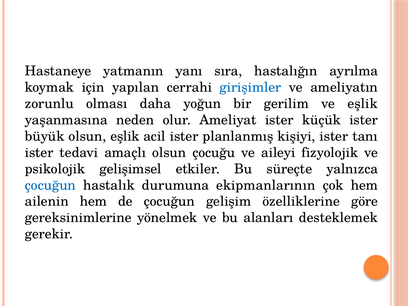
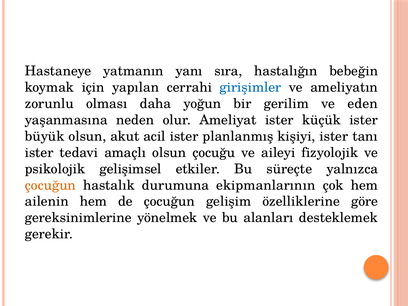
ayrılma: ayrılma -> bebeğin
ve eşlik: eşlik -> eden
olsun eşlik: eşlik -> akut
çocuğun at (50, 185) colour: blue -> orange
